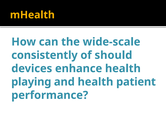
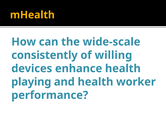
should: should -> willing
patient: patient -> worker
